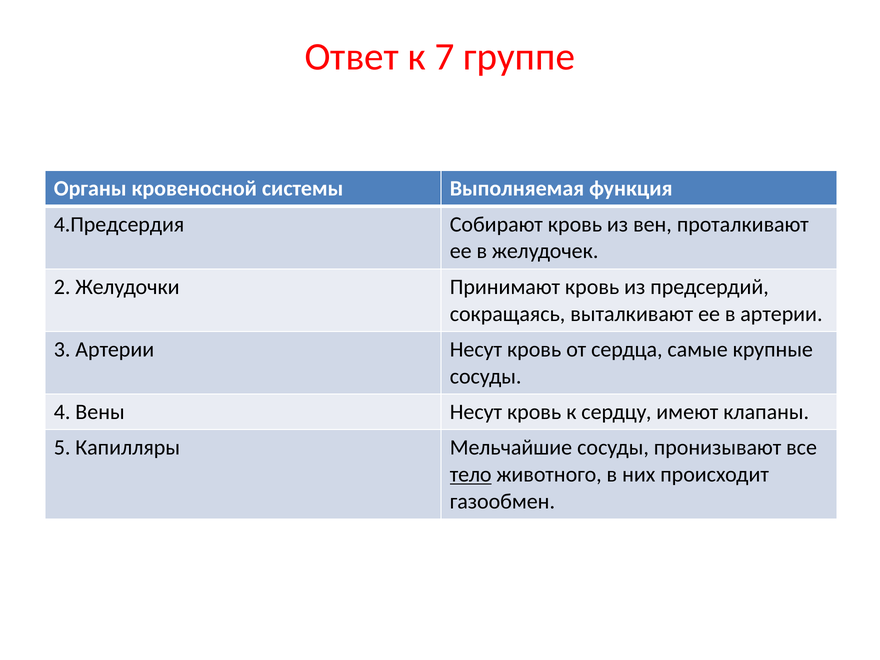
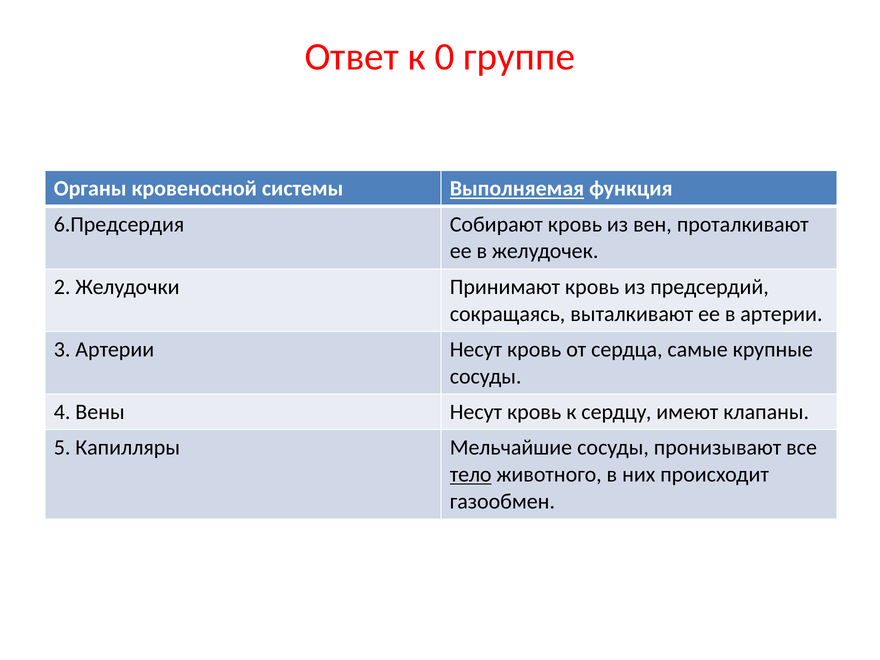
7: 7 -> 0
Выполняемая underline: none -> present
4.Предсердия: 4.Предсердия -> 6.Предсердия
